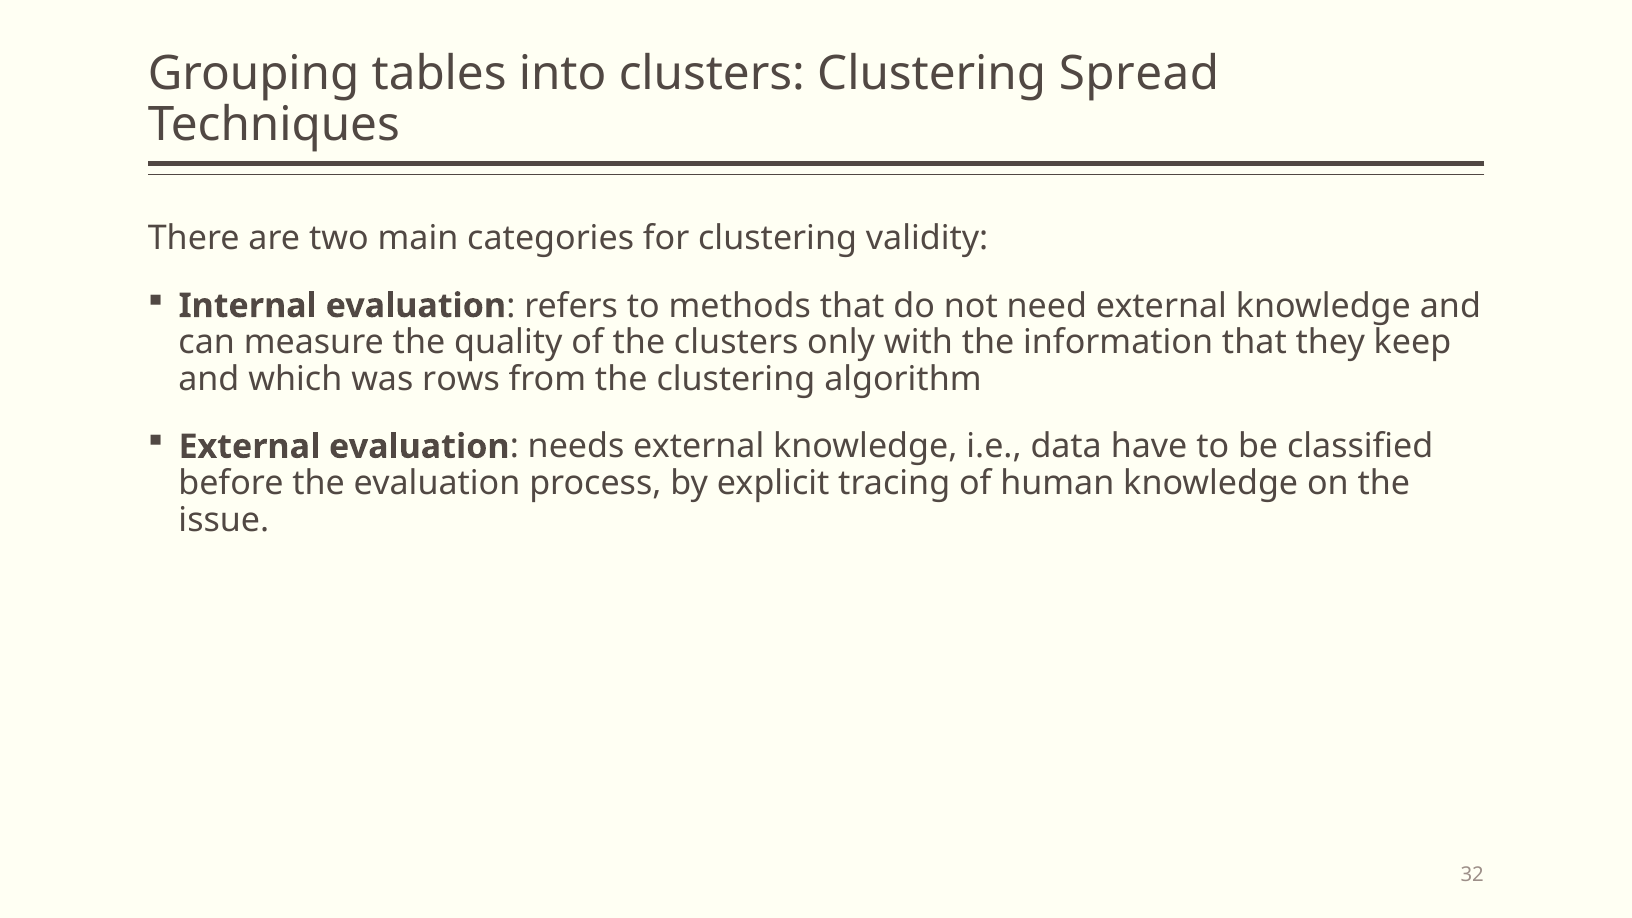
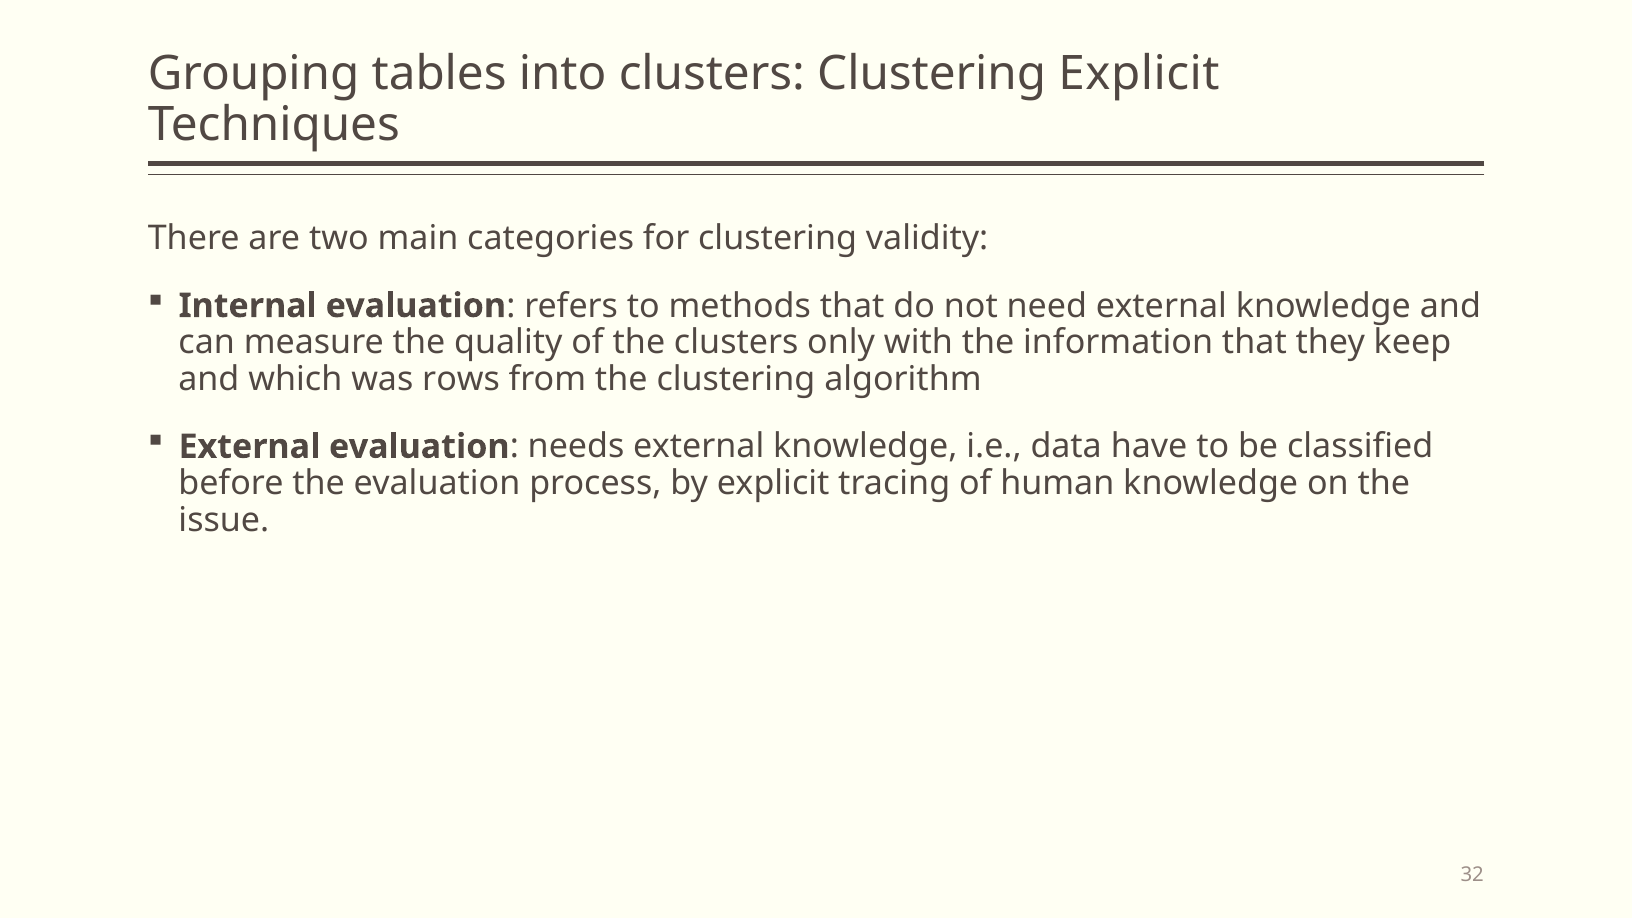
Clustering Spread: Spread -> Explicit
